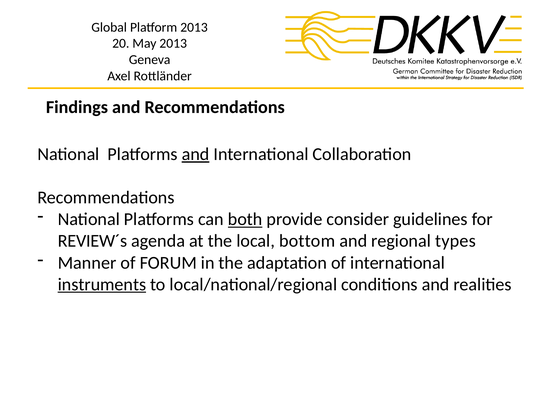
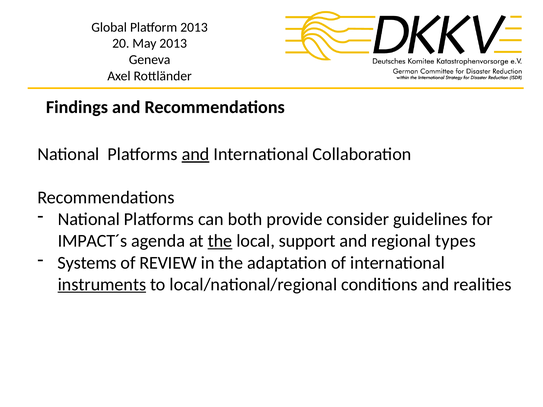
both underline: present -> none
REVIEW´s: REVIEW´s -> IMPACT´s
the at (220, 241) underline: none -> present
bottom: bottom -> support
Manner: Manner -> Systems
FORUM: FORUM -> REVIEW
